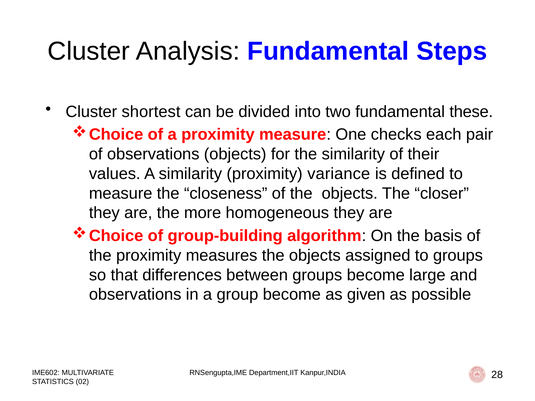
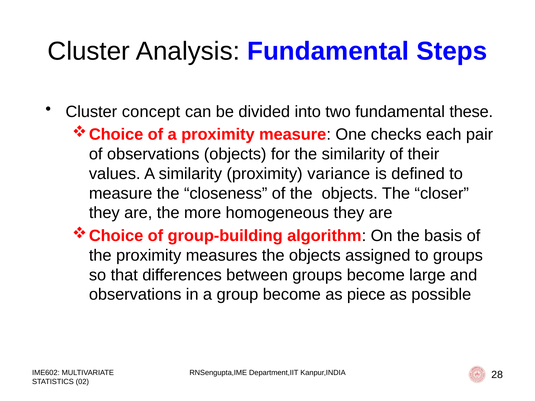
shortest: shortest -> concept
given: given -> piece
